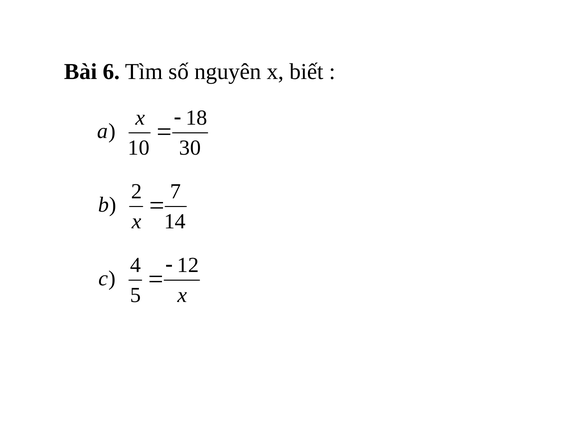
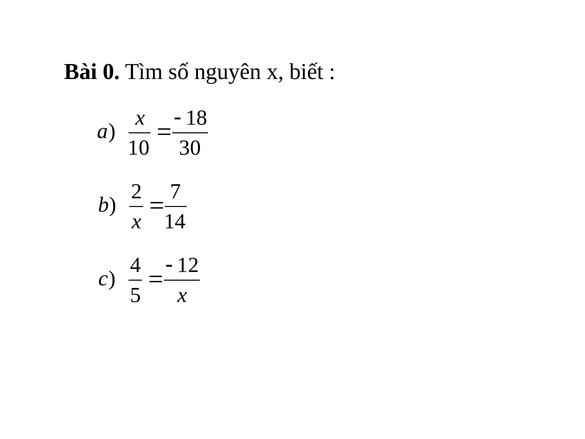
6: 6 -> 0
